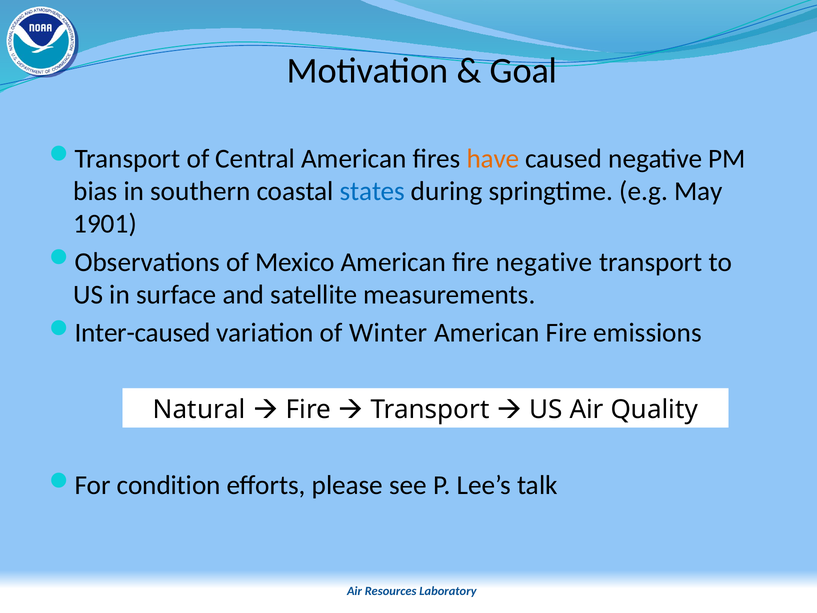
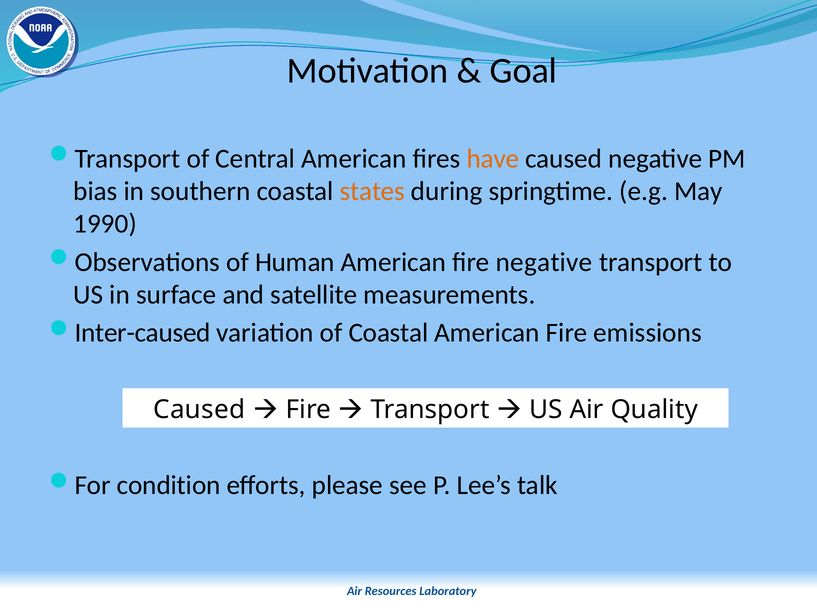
states colour: blue -> orange
1901: 1901 -> 1990
Mexico: Mexico -> Human
of Winter: Winter -> Coastal
Natural at (199, 410): Natural -> Caused
